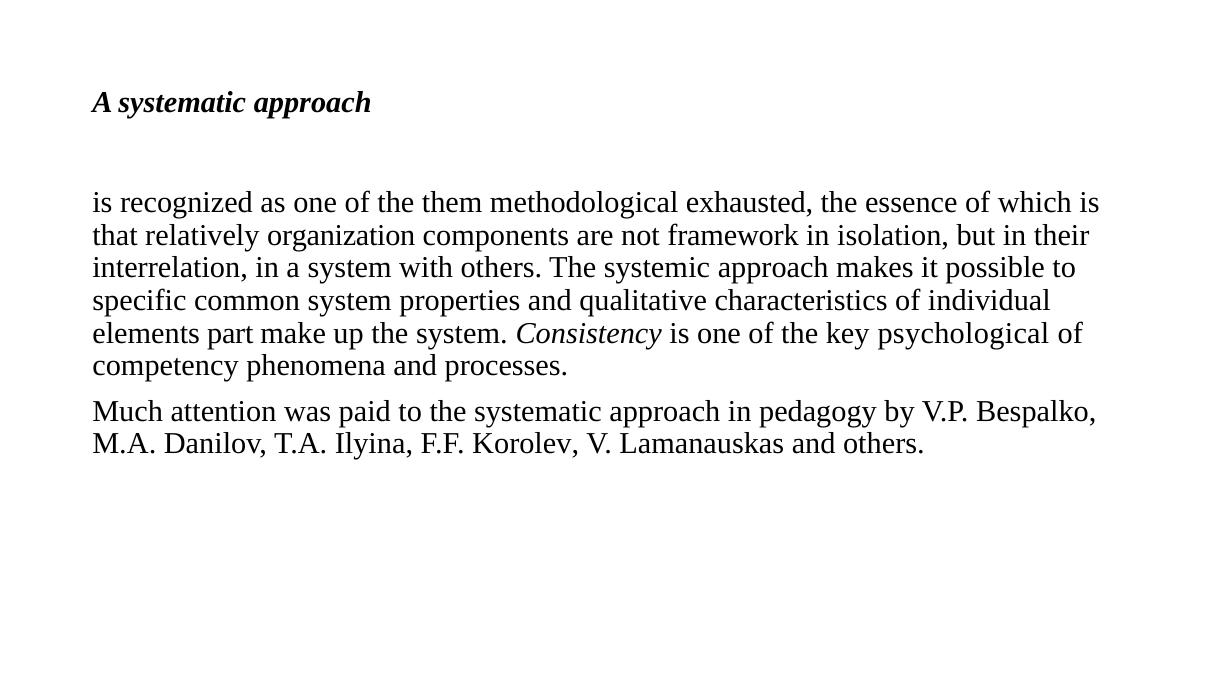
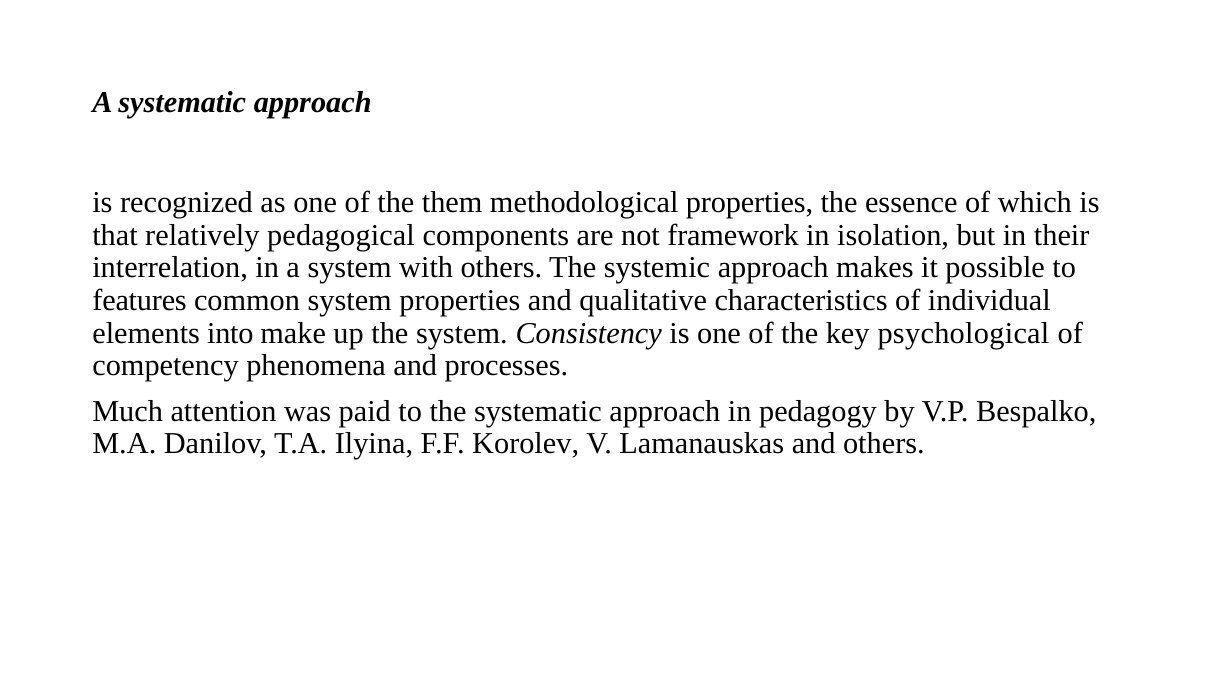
methodological exhausted: exhausted -> properties
organization: organization -> pedagogical
specific: specific -> features
part: part -> into
